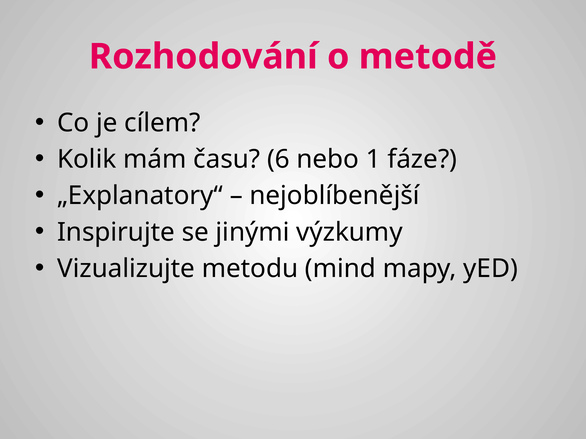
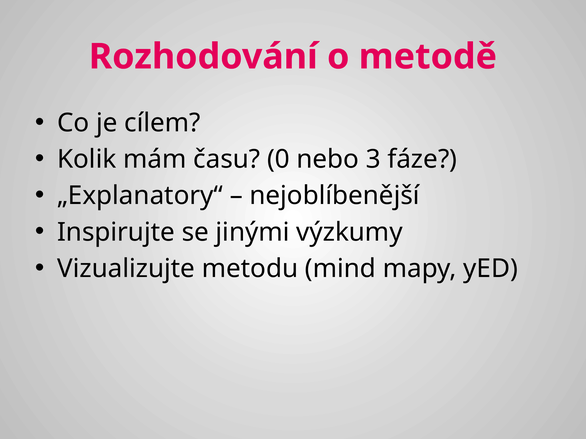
6: 6 -> 0
1: 1 -> 3
